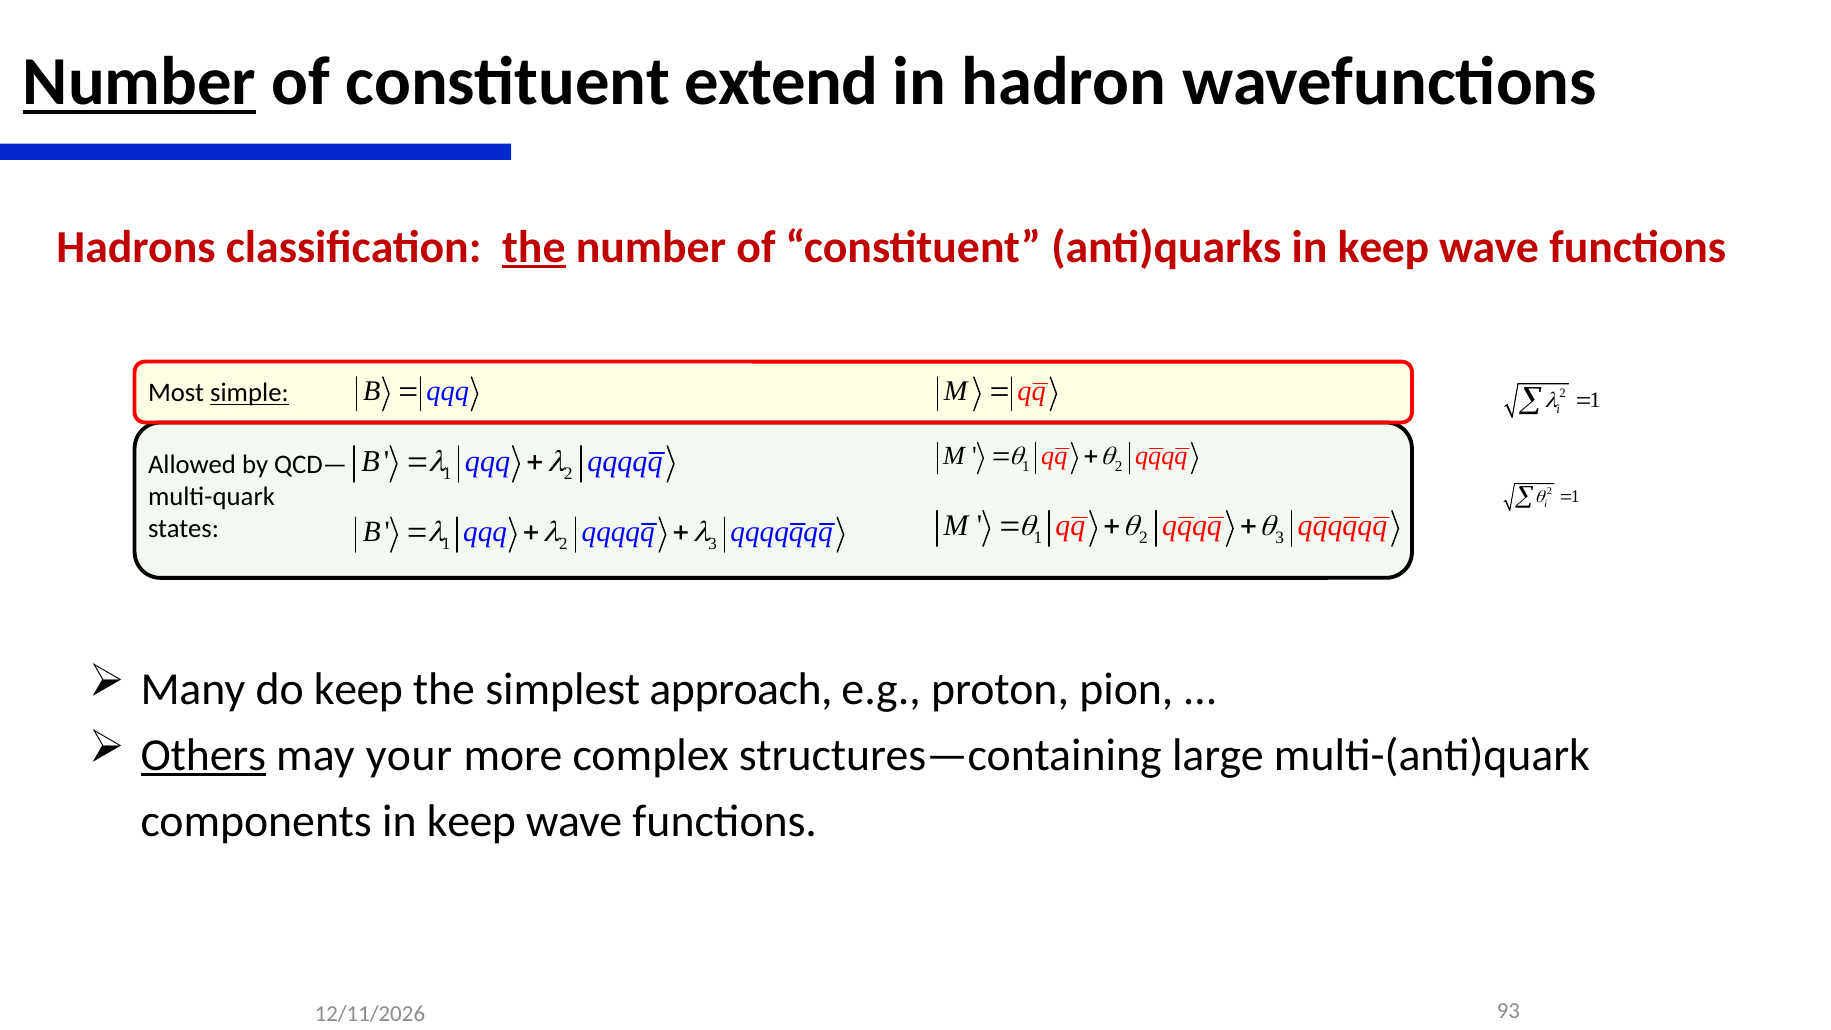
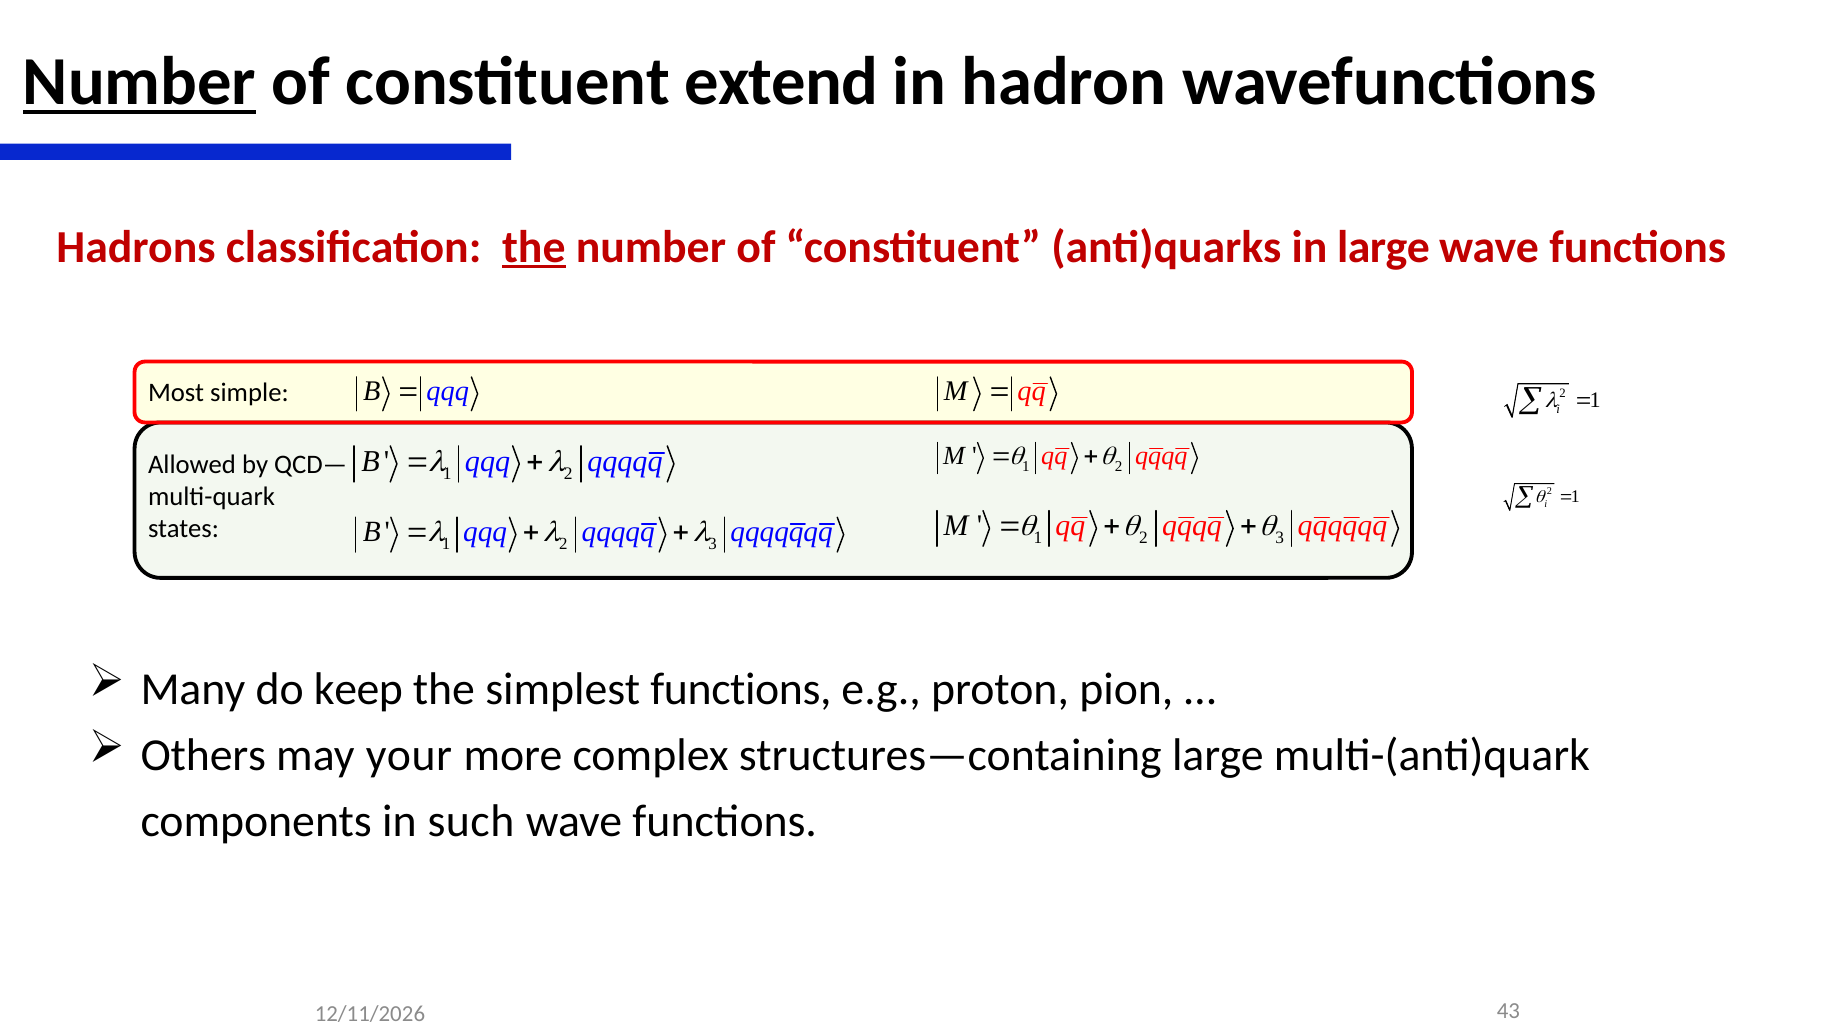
anti)quarks in keep: keep -> large
simple underline: present -> none
simplest approach: approach -> functions
Others underline: present -> none
components in keep: keep -> such
93: 93 -> 43
